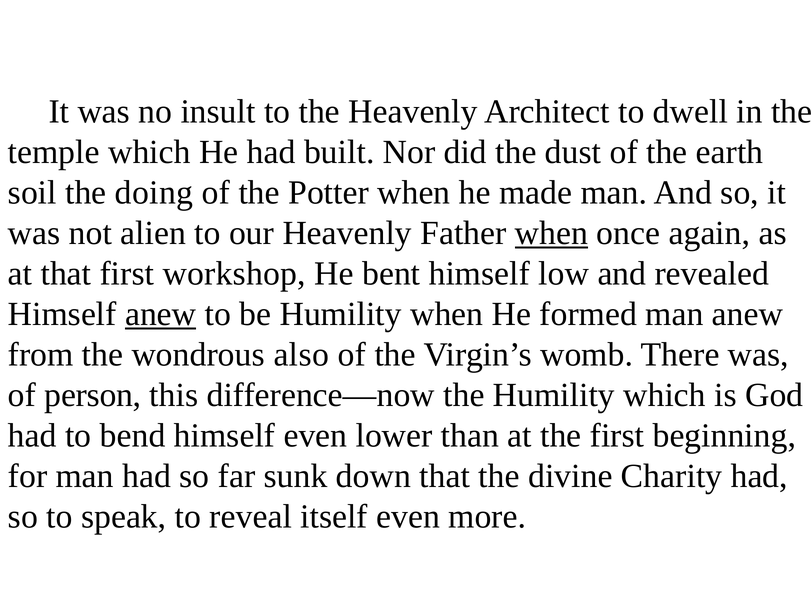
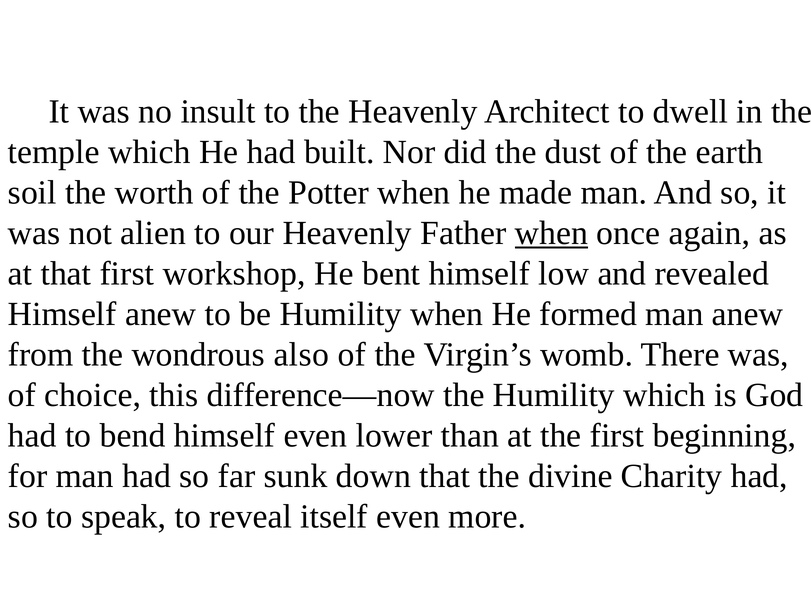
doing: doing -> worth
anew at (161, 314) underline: present -> none
person: person -> choice
